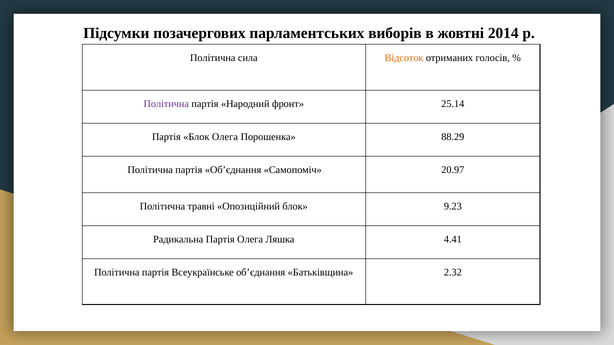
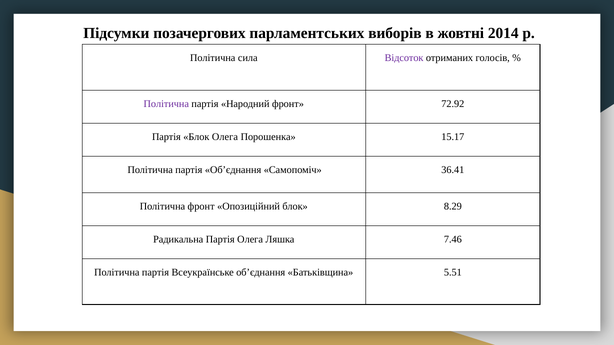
Відсоток colour: orange -> purple
25.14: 25.14 -> 72.92
88.29: 88.29 -> 15.17
20.97: 20.97 -> 36.41
Політична травні: травні -> фронт
9.23: 9.23 -> 8.29
4.41: 4.41 -> 7.46
2.32: 2.32 -> 5.51
